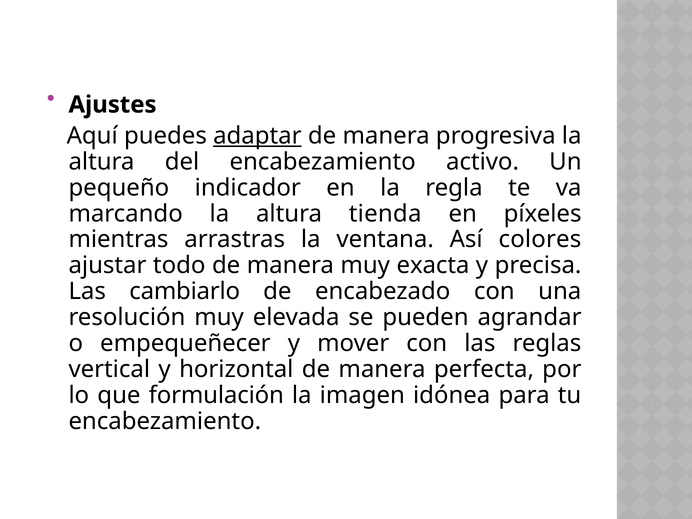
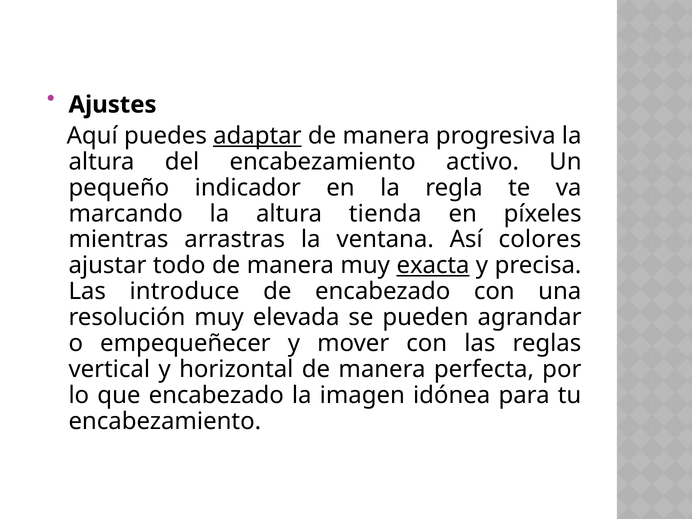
exacta underline: none -> present
cambiarlo: cambiarlo -> introduce
que formulación: formulación -> encabezado
